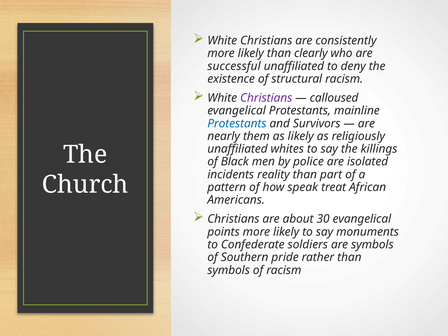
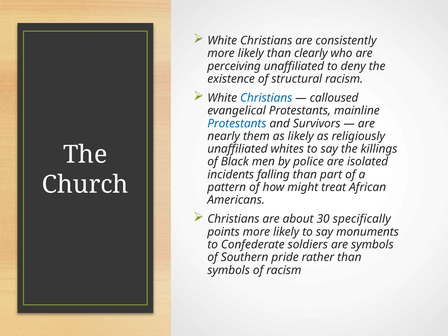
successful: successful -> perceiving
Christians at (266, 98) colour: purple -> blue
reality: reality -> falling
speak: speak -> might
30 evangelical: evangelical -> specifically
